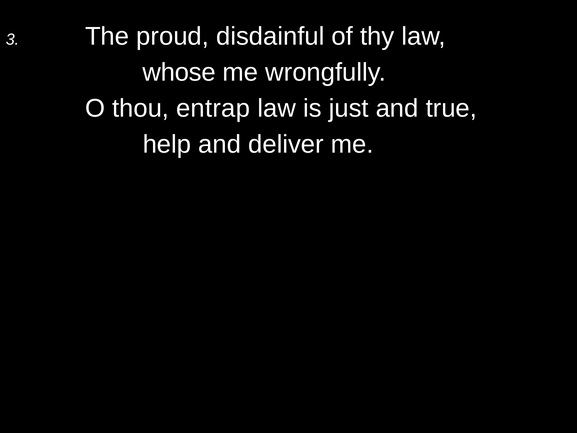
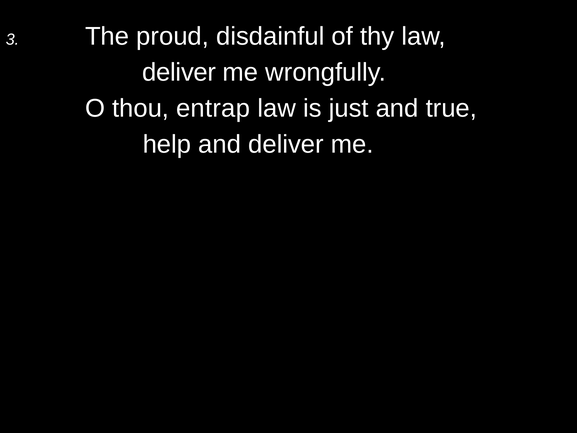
whose at (179, 72): whose -> deliver
